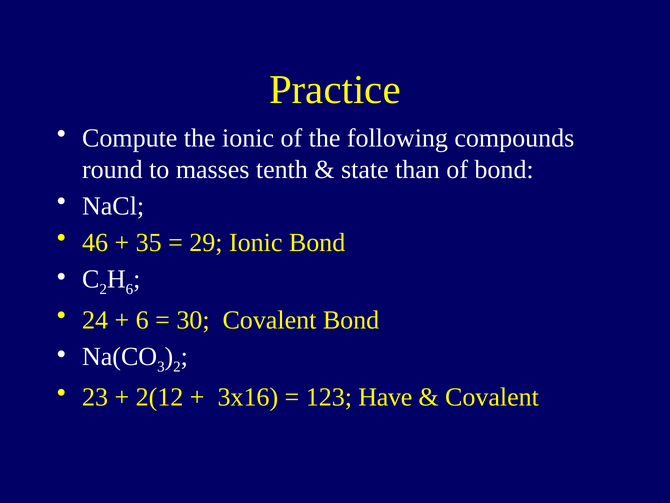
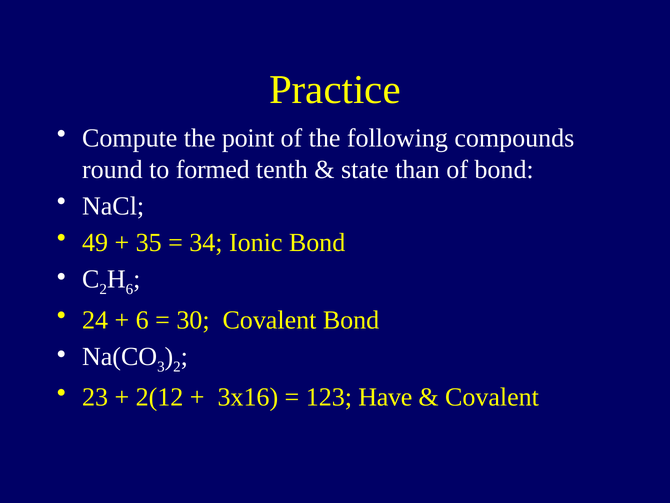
the ionic: ionic -> point
masses: masses -> formed
46: 46 -> 49
29: 29 -> 34
